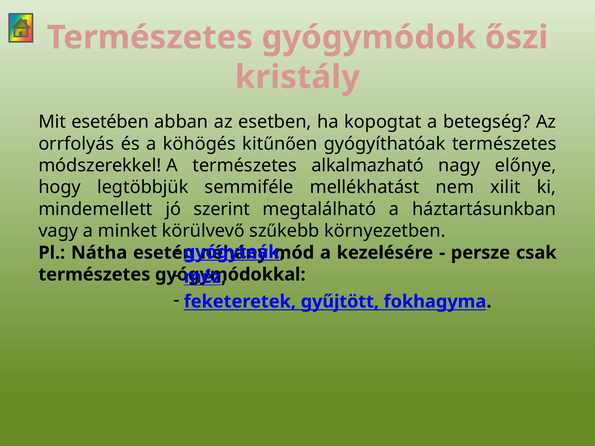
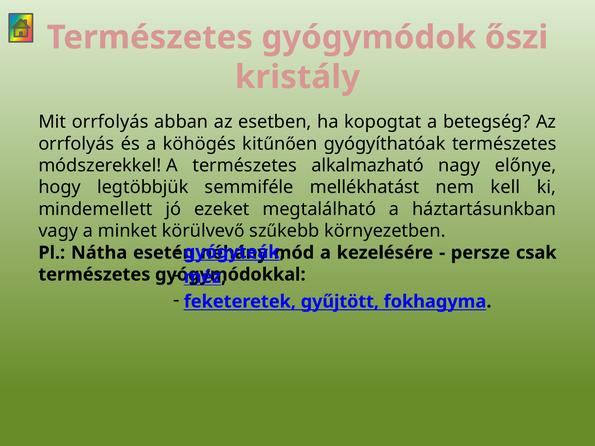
Mit esetében: esetében -> orrfolyás
xilit: xilit -> kell
szerint: szerint -> ezeket
